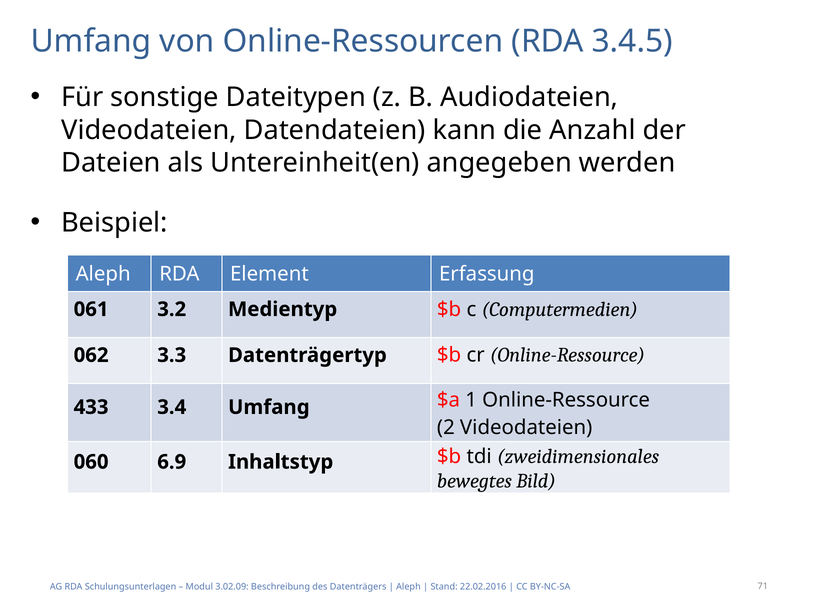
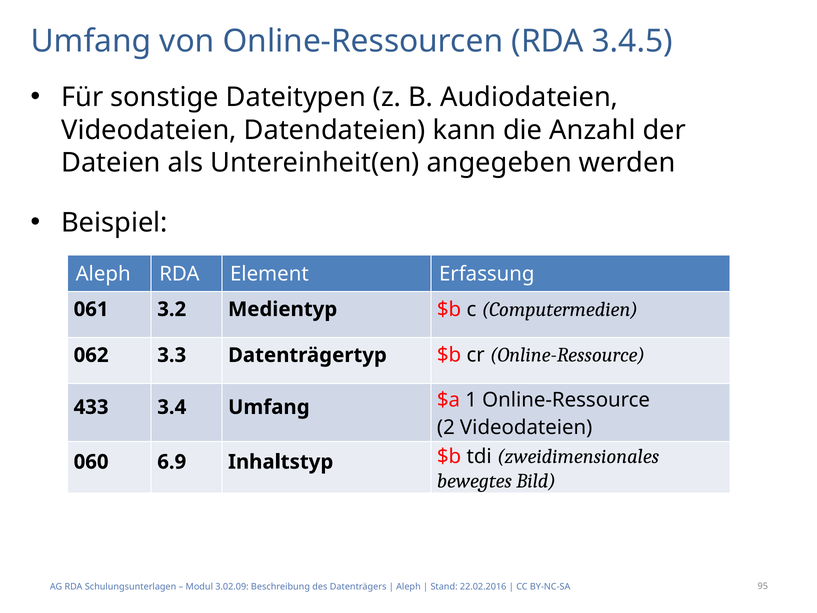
71: 71 -> 95
